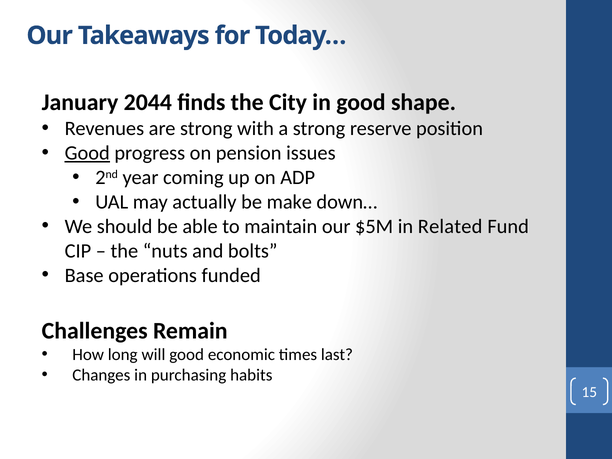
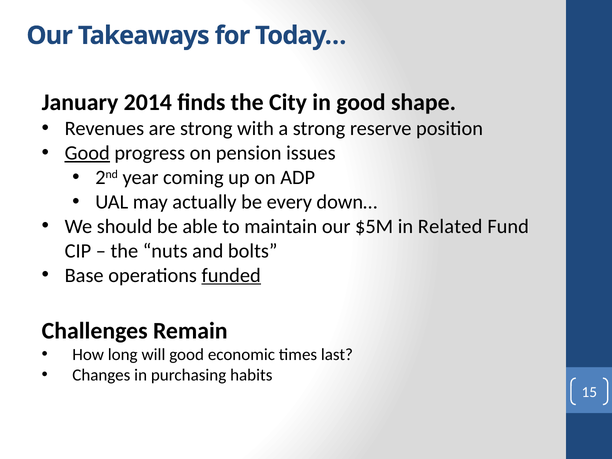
2044: 2044 -> 2014
make: make -> every
funded underline: none -> present
